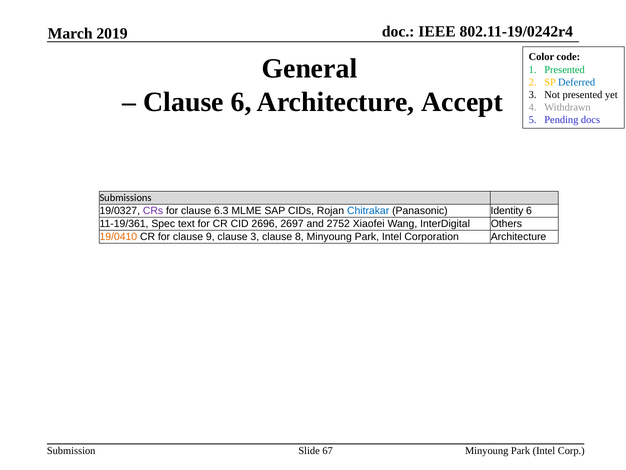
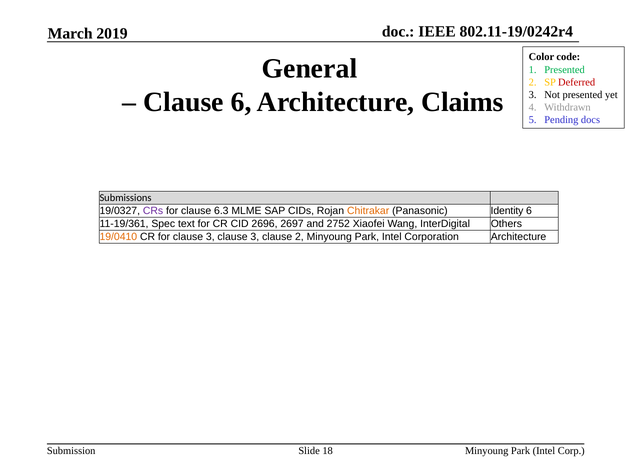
Deferred colour: blue -> red
Accept: Accept -> Claims
Chitrakar colour: blue -> orange
for clause 9: 9 -> 3
clause 8: 8 -> 2
67: 67 -> 18
